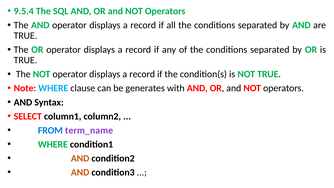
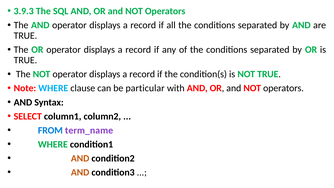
9.5.4: 9.5.4 -> 3.9.3
generates: generates -> particular
